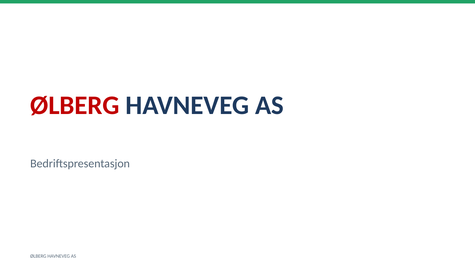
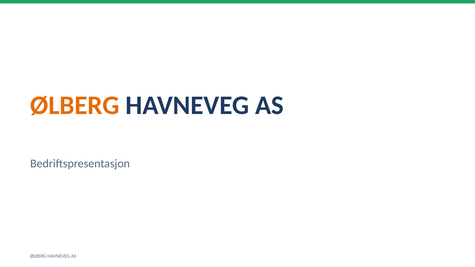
ØLBERG at (75, 105) colour: red -> orange
